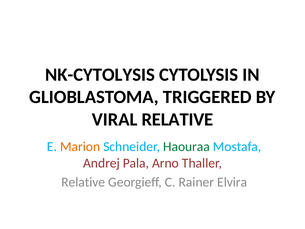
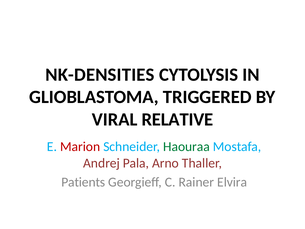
NK-CYTOLYSIS: NK-CYTOLYSIS -> NK-DENSITIES
Marion colour: orange -> red
Relative at (83, 182): Relative -> Patients
